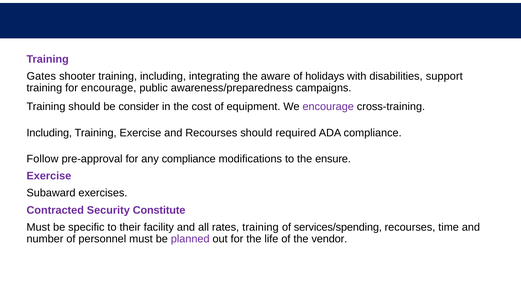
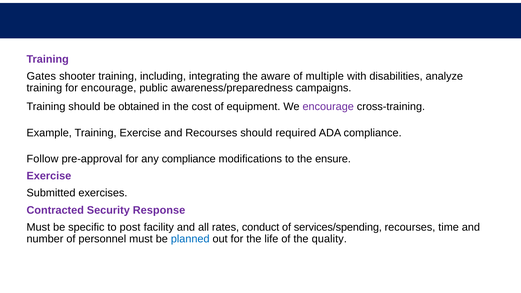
holidays: holidays -> multiple
support: support -> analyze
consider: consider -> obtained
Including at (49, 133): Including -> Example
Subaward: Subaward -> Submitted
Constitute: Constitute -> Response
their: their -> post
rates training: training -> conduct
planned colour: purple -> blue
vendor: vendor -> quality
